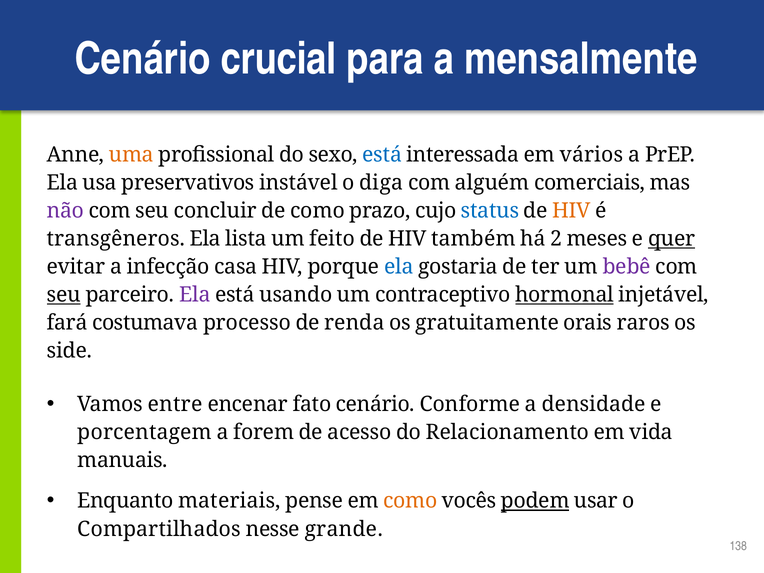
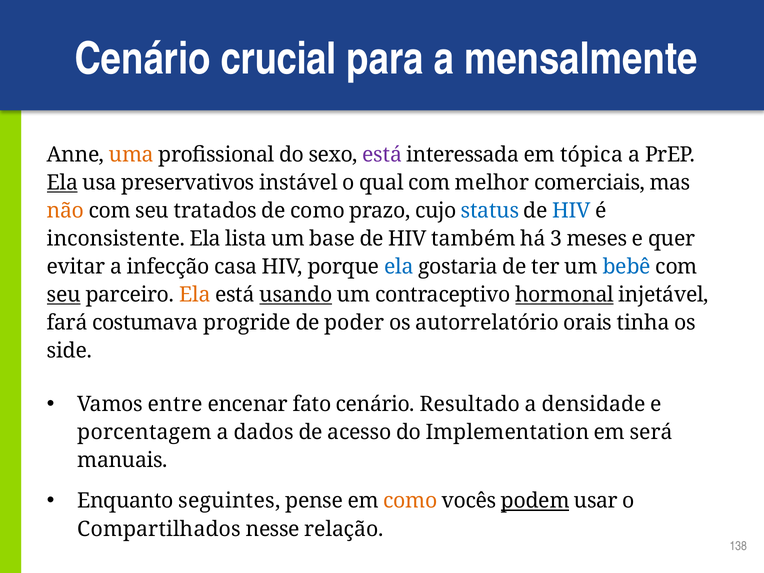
está at (382, 155) colour: blue -> purple
vários: vários -> tópica
Ela at (62, 183) underline: none -> present
diga: diga -> qual
alguém: alguém -> melhor
não colour: purple -> orange
concluir: concluir -> tratados
HIV at (571, 211) colour: orange -> blue
transgêneros: transgêneros -> inconsistente
feito: feito -> base
2: 2 -> 3
quer underline: present -> none
bebê colour: purple -> blue
Ela at (195, 295) colour: purple -> orange
usando underline: none -> present
processo: processo -> progride
renda: renda -> poder
gratuitamente: gratuitamente -> autorrelatório
raros: raros -> tinha
Conforme: Conforme -> Resultado
forem: forem -> dados
Relacionamento: Relacionamento -> Implementation
vida: vida -> será
materiais: materiais -> seguintes
grande: grande -> relação
